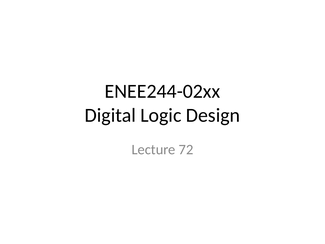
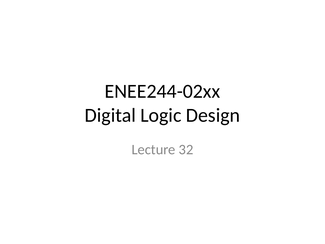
72: 72 -> 32
